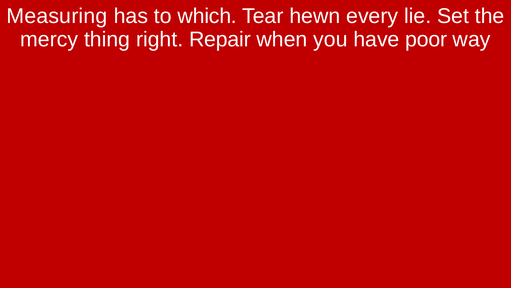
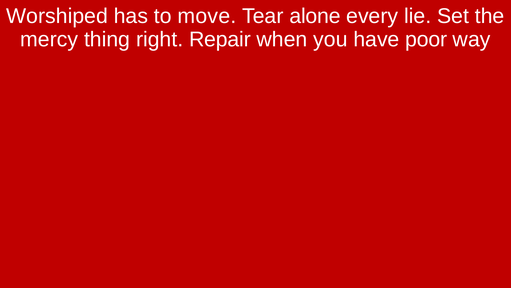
Measuring: Measuring -> Worshiped
which: which -> move
hewn: hewn -> alone
